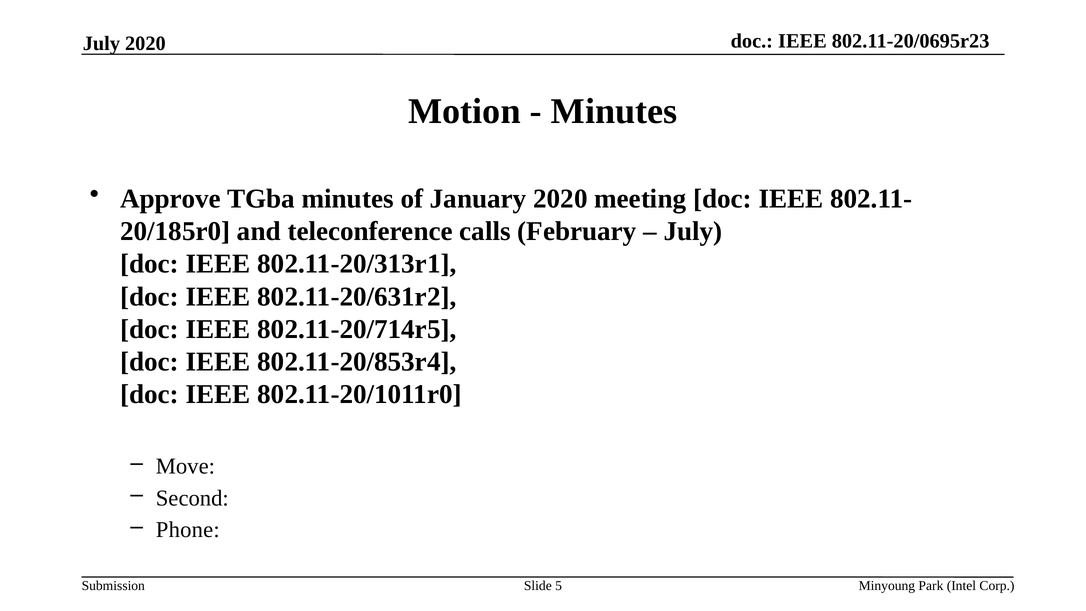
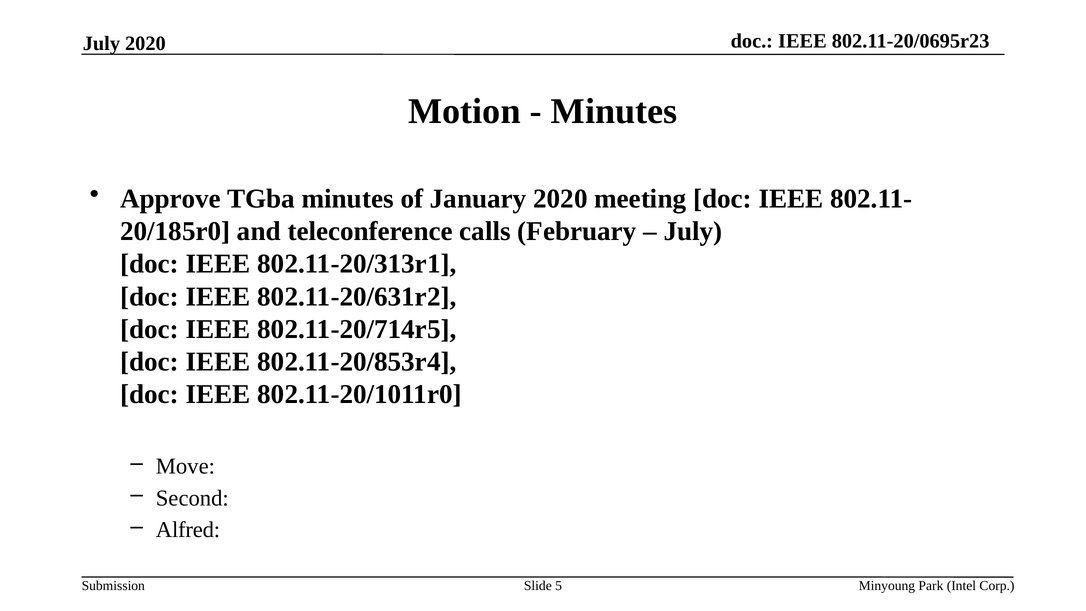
Phone: Phone -> Alfred
